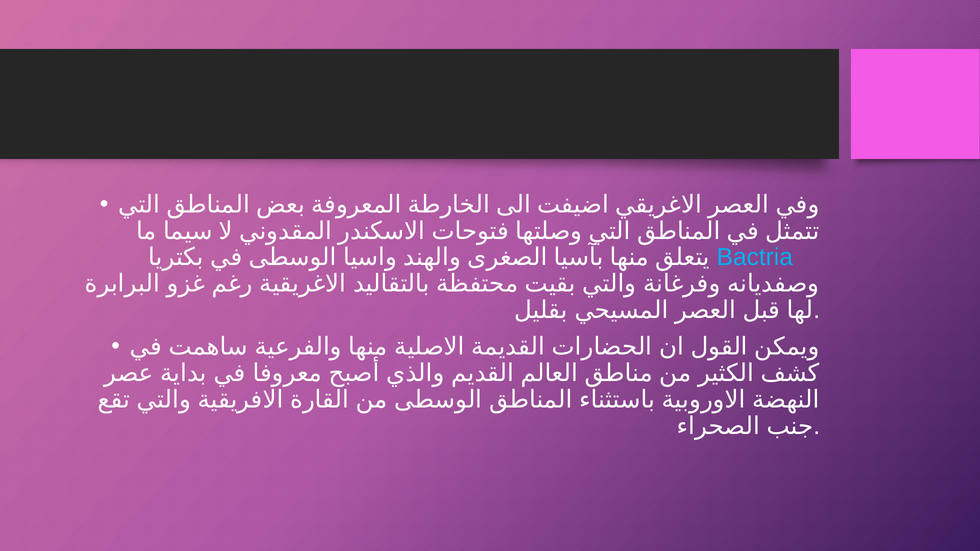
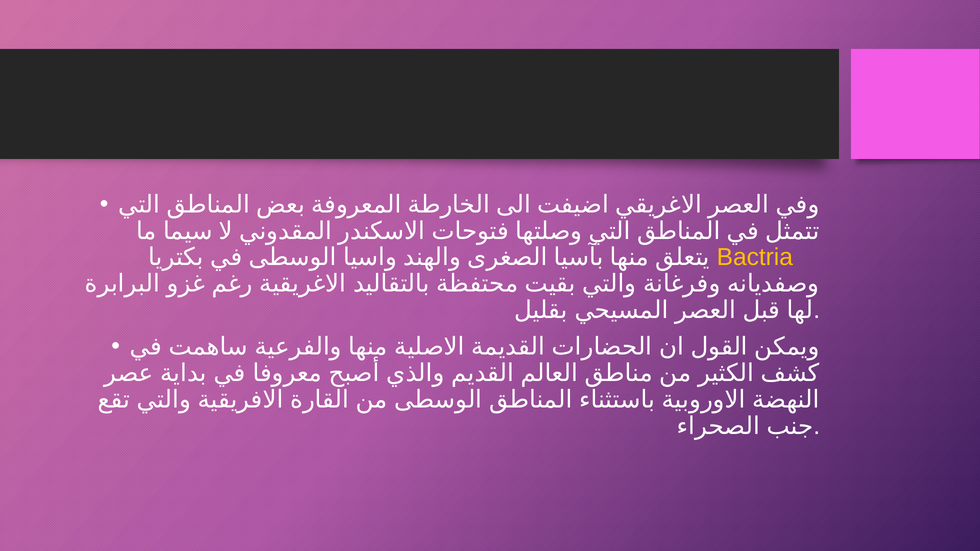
Bactria colour: light blue -> yellow
